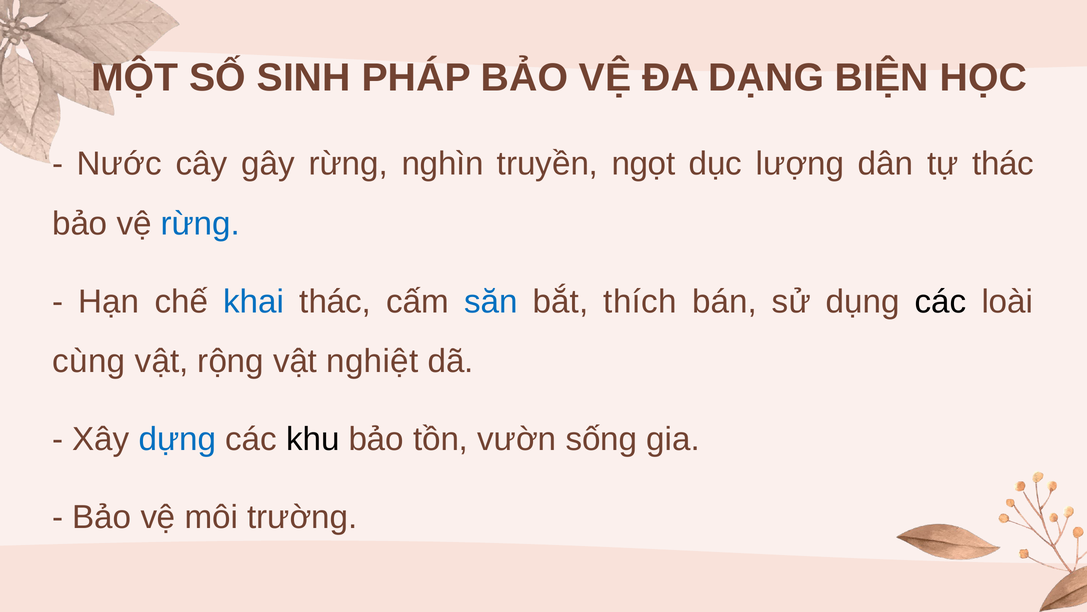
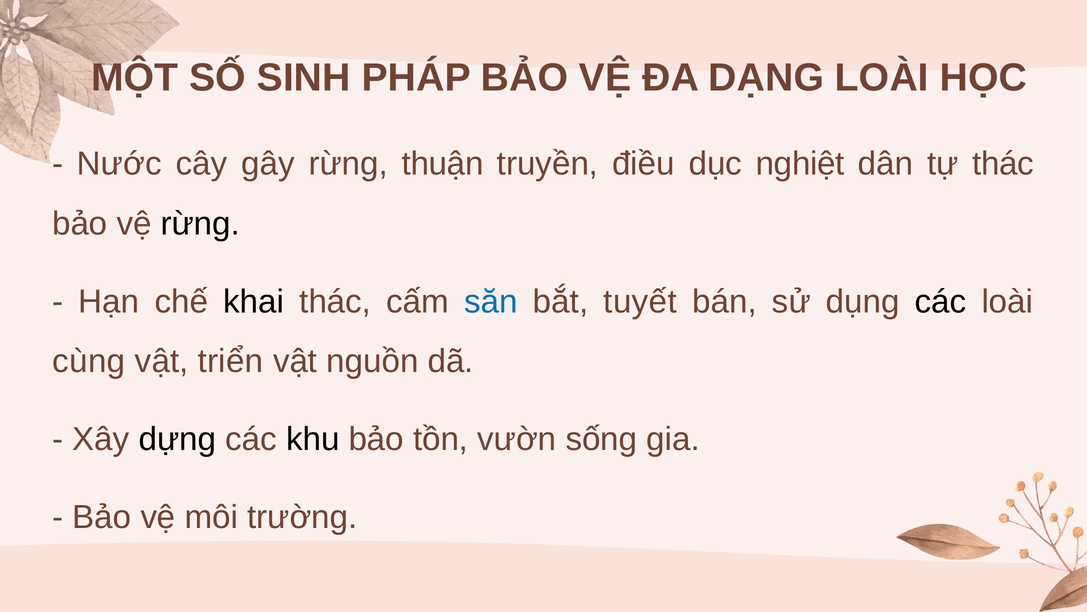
DẠNG BIỆN: BIỆN -> LOÀI
nghìn: nghìn -> thuận
ngọt: ngọt -> điều
lượng: lượng -> nghiệt
rừng at (200, 223) colour: blue -> black
khai colour: blue -> black
thích: thích -> tuyết
rộng: rộng -> triển
nghiệt: nghiệt -> nguồn
dựng colour: blue -> black
